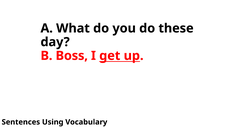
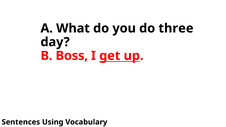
these: these -> three
